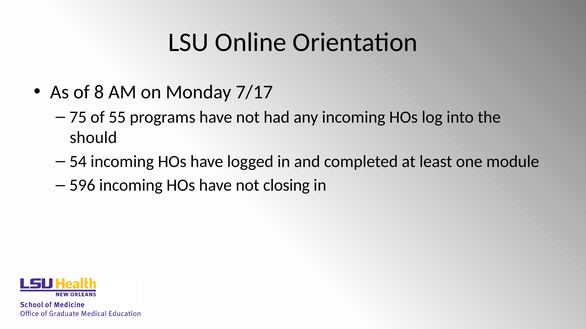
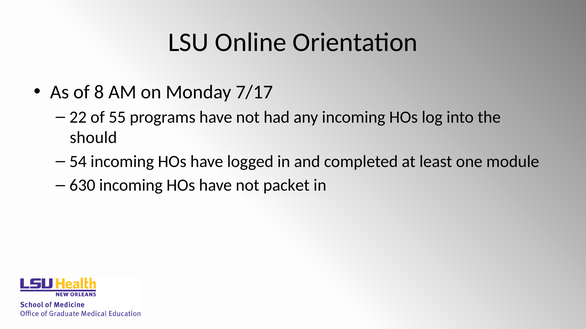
75: 75 -> 22
596: 596 -> 630
closing: closing -> packet
